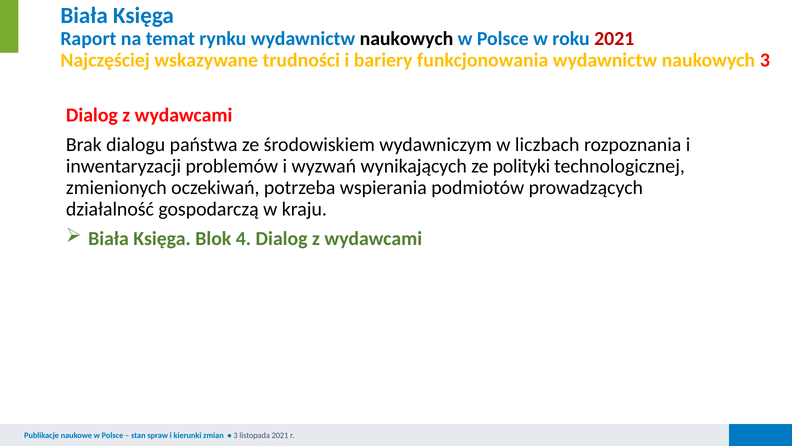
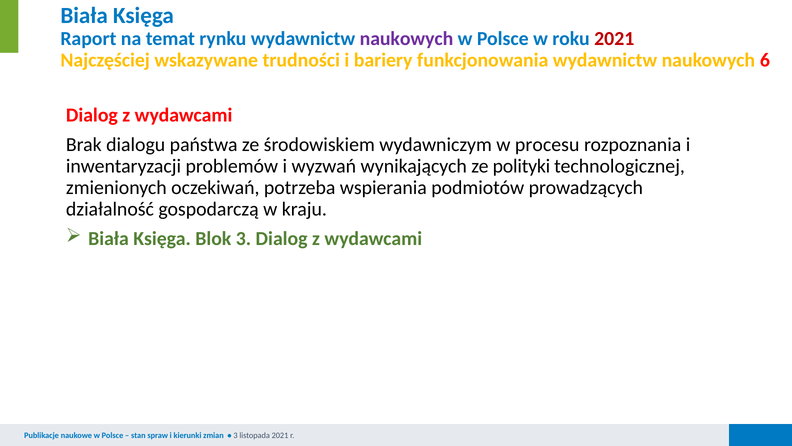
naukowych at (406, 39) colour: black -> purple
naukowych 3: 3 -> 6
liczbach: liczbach -> procesu
Blok 4: 4 -> 3
